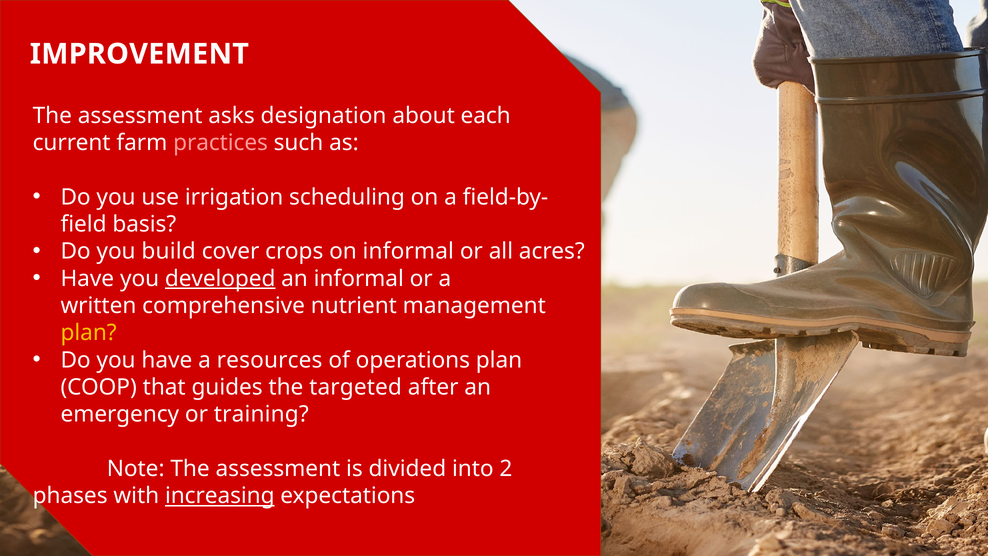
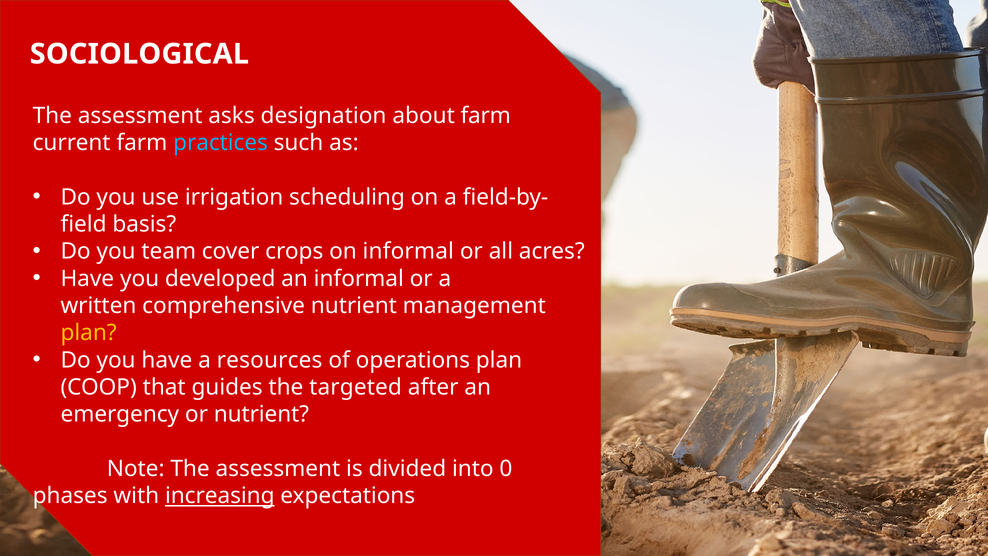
IMPROVEMENT: IMPROVEMENT -> SOCIOLOGICAL
about each: each -> farm
practices colour: pink -> light blue
build: build -> team
developed underline: present -> none
or training: training -> nutrient
2: 2 -> 0
